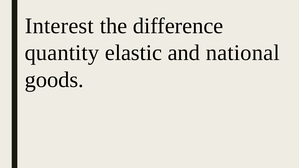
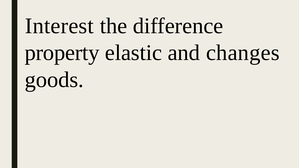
quantity: quantity -> property
national: national -> changes
